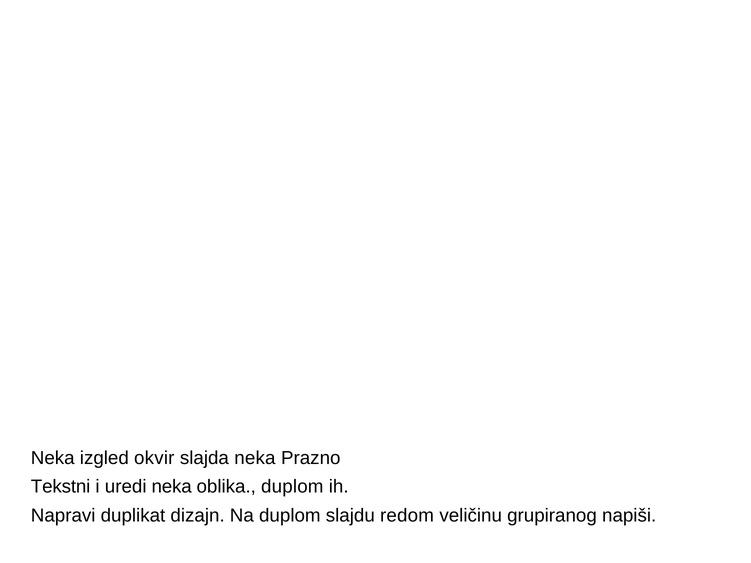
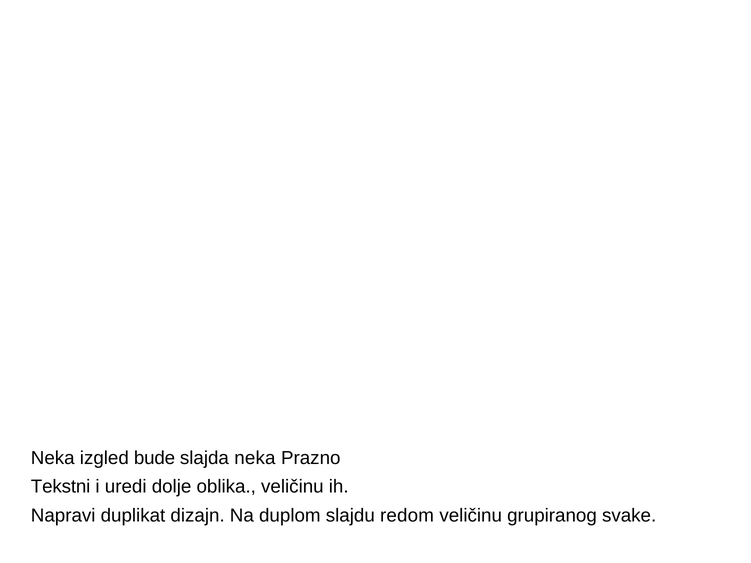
okvir: okvir -> bude
uredi neka: neka -> dolje
oblika duplom: duplom -> veličinu
napiši: napiši -> svake
